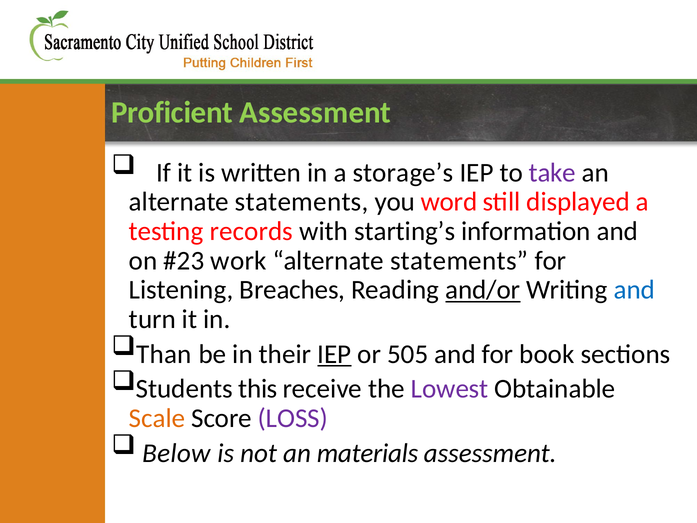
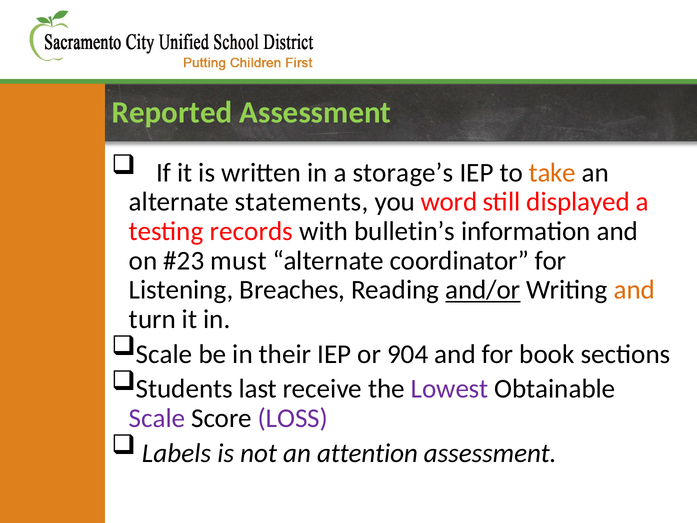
Proficient: Proficient -> Reported
take colour: purple -> orange
starting’s: starting’s -> bulletin’s
work: work -> must
statements at (459, 260): statements -> coordinator
and at (634, 290) colour: blue -> orange
Than at (164, 354): Than -> Scale
IEP at (334, 354) underline: present -> none
505: 505 -> 904
this: this -> last
Scale at (157, 418) colour: orange -> purple
Below: Below -> Labels
materials: materials -> attention
